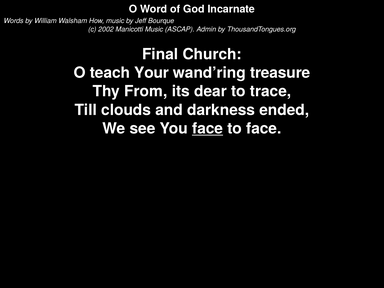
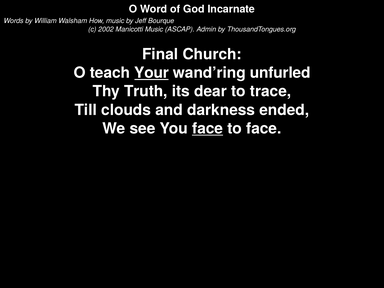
Your underline: none -> present
treasure: treasure -> unfurled
From: From -> Truth
